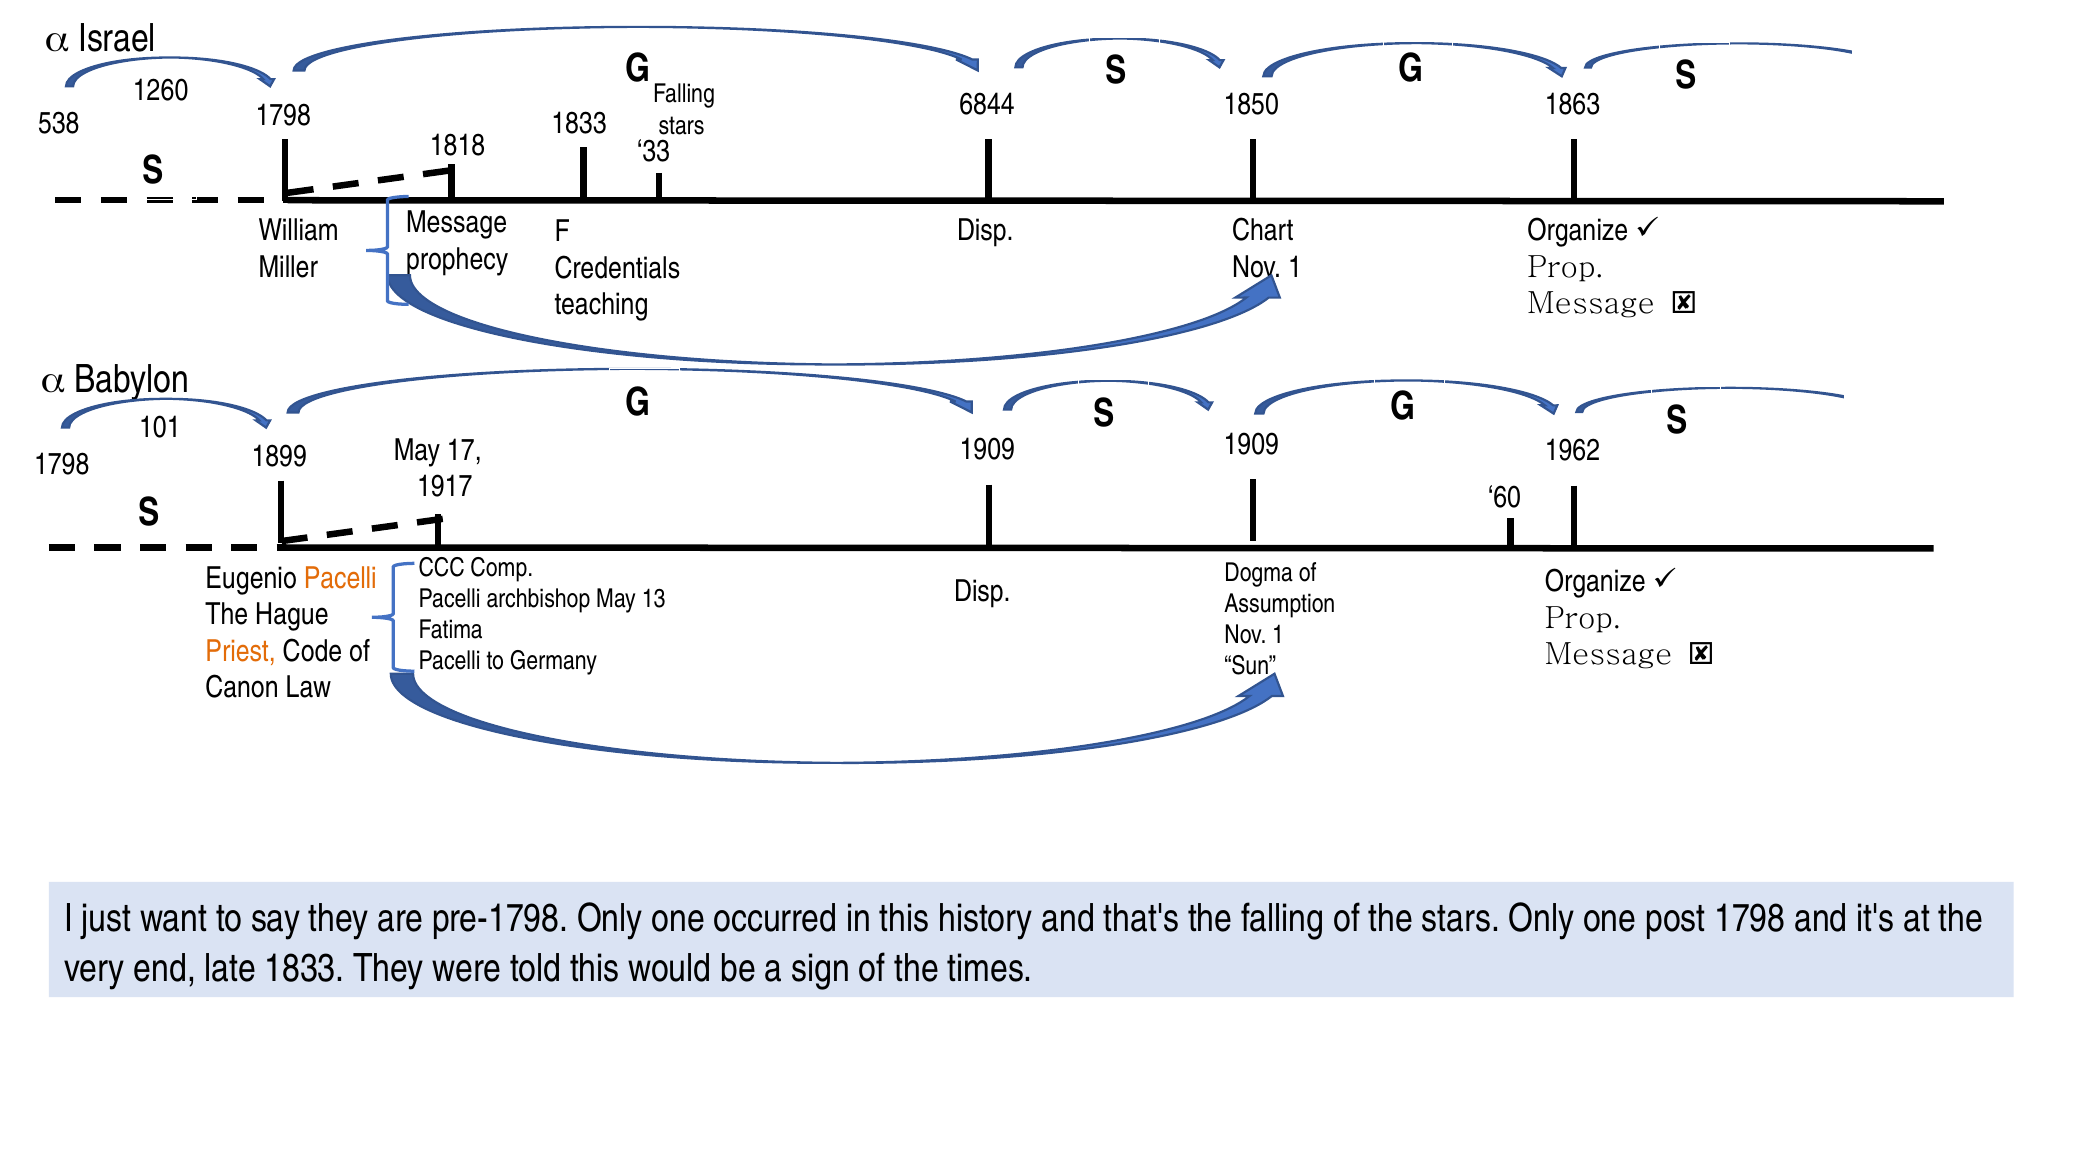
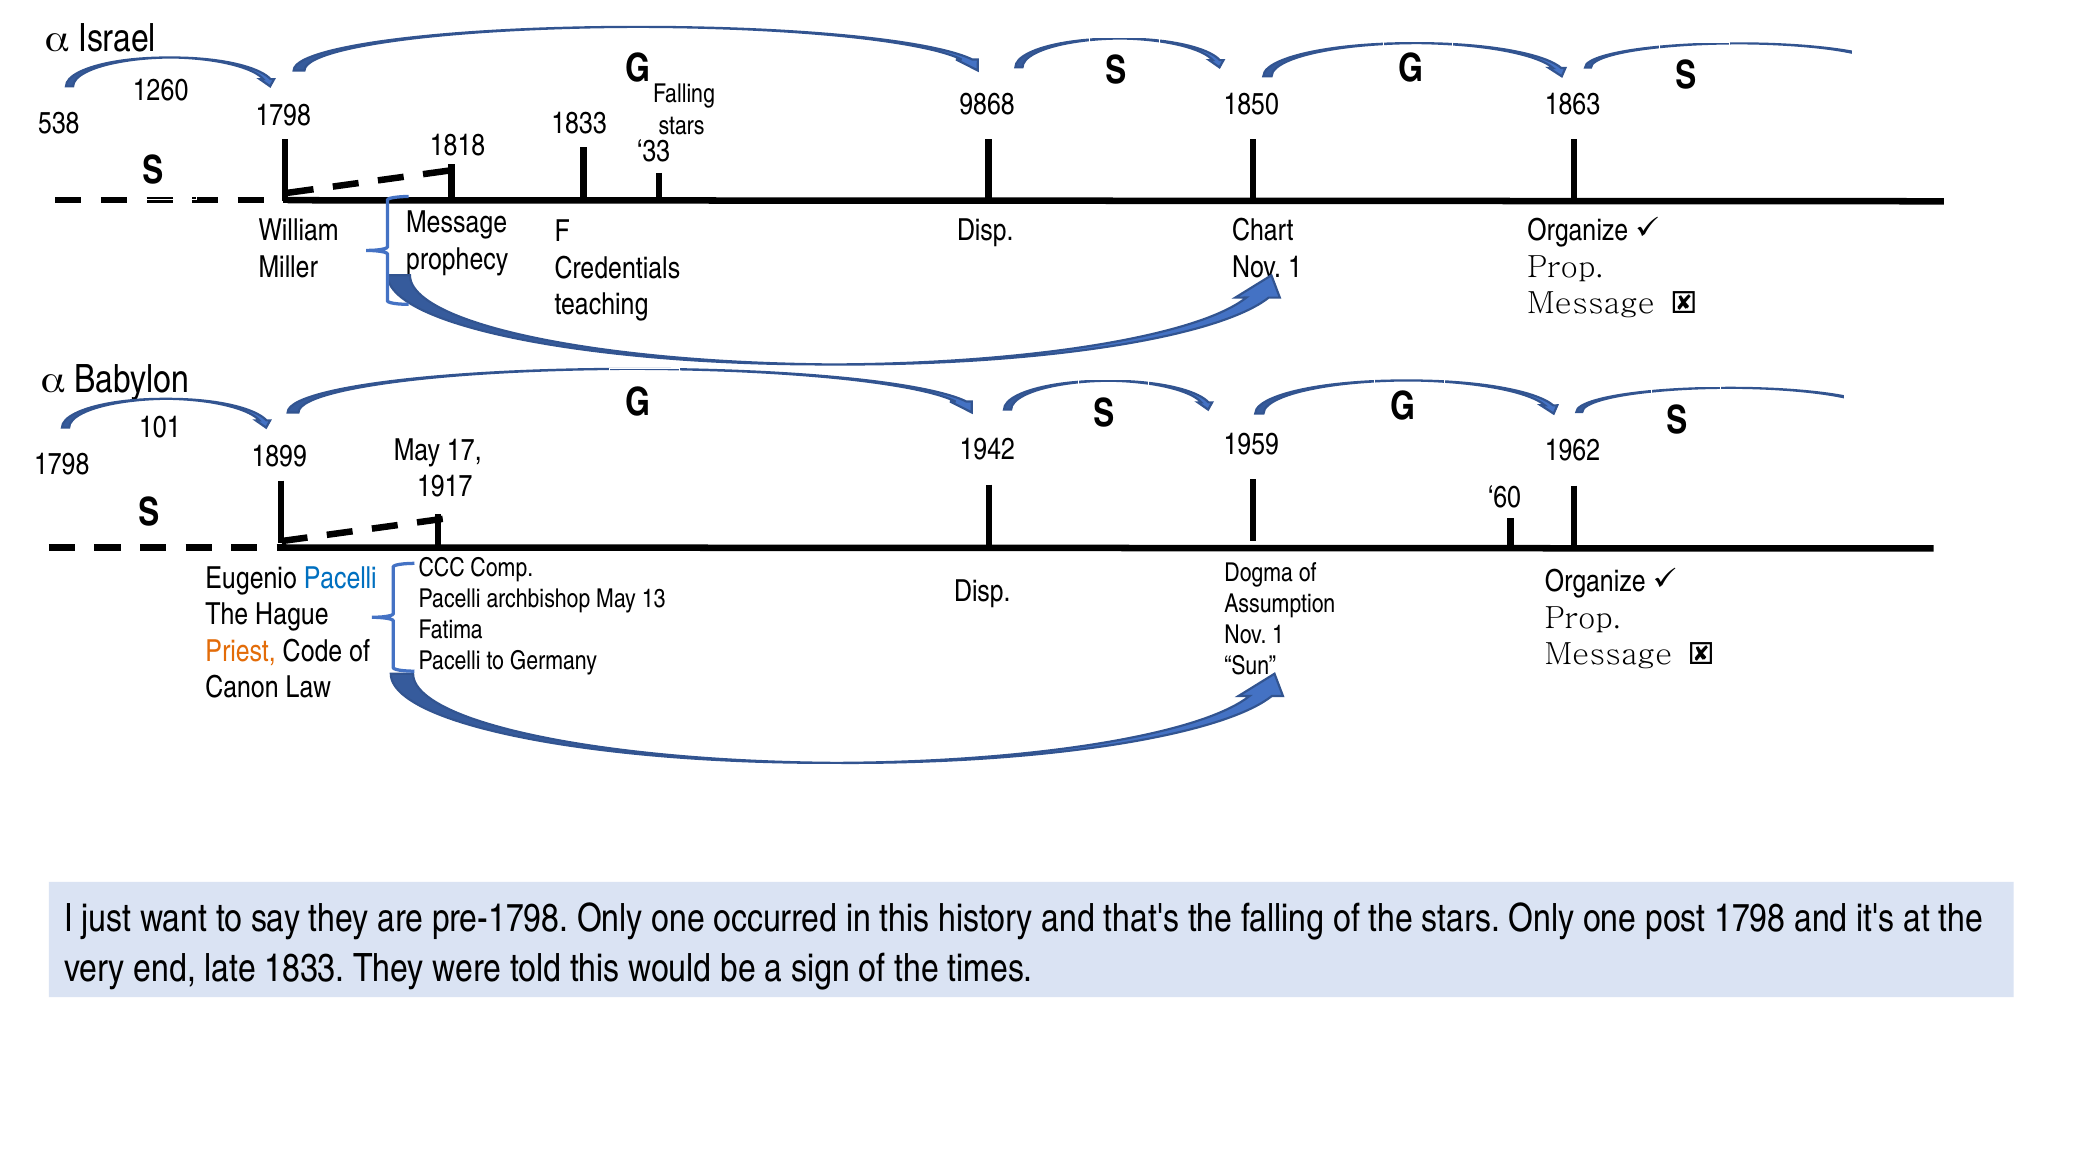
6844: 6844 -> 9868
1909 at (1251, 444): 1909 -> 1959
1909 at (987, 450): 1909 -> 1942
Pacelli at (340, 578) colour: orange -> blue
